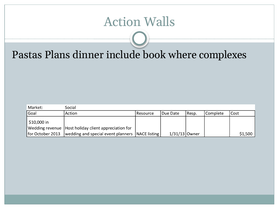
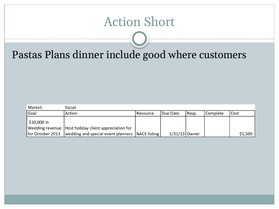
Walls: Walls -> Short
book: book -> good
complexes: complexes -> customers
